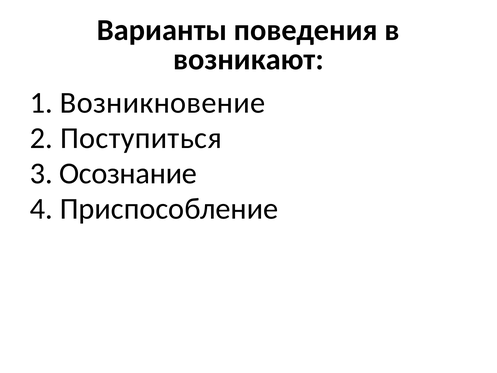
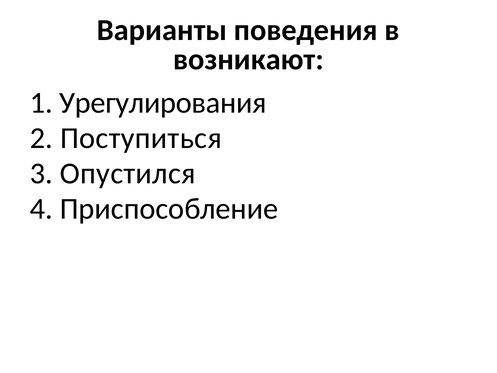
Возникновение: Возникновение -> Урегулирования
Осознание: Осознание -> Опустился
